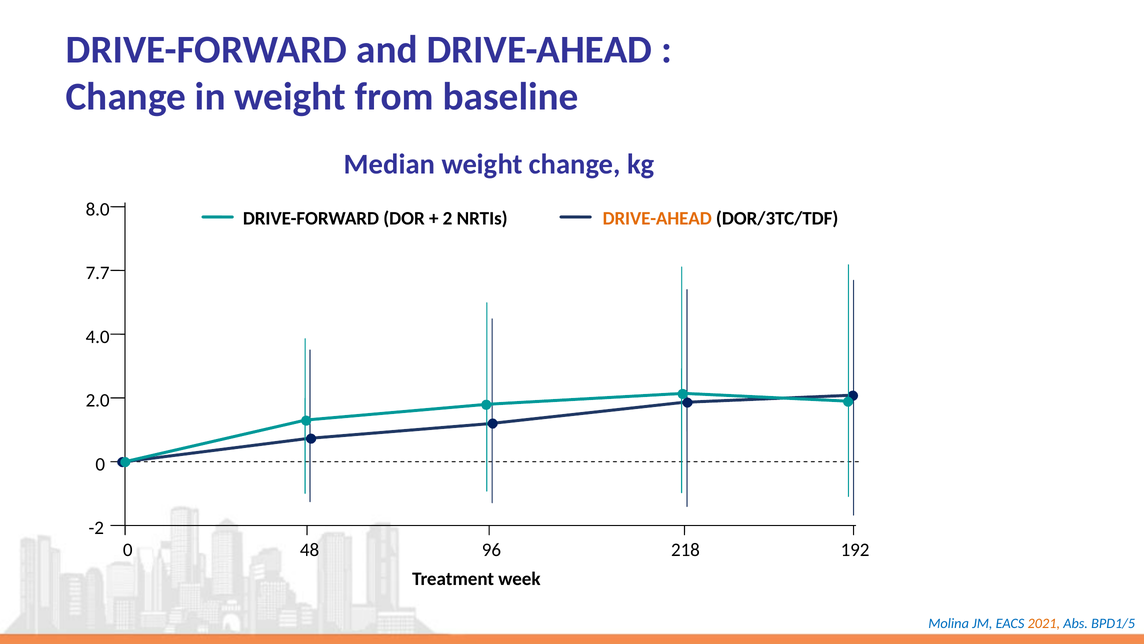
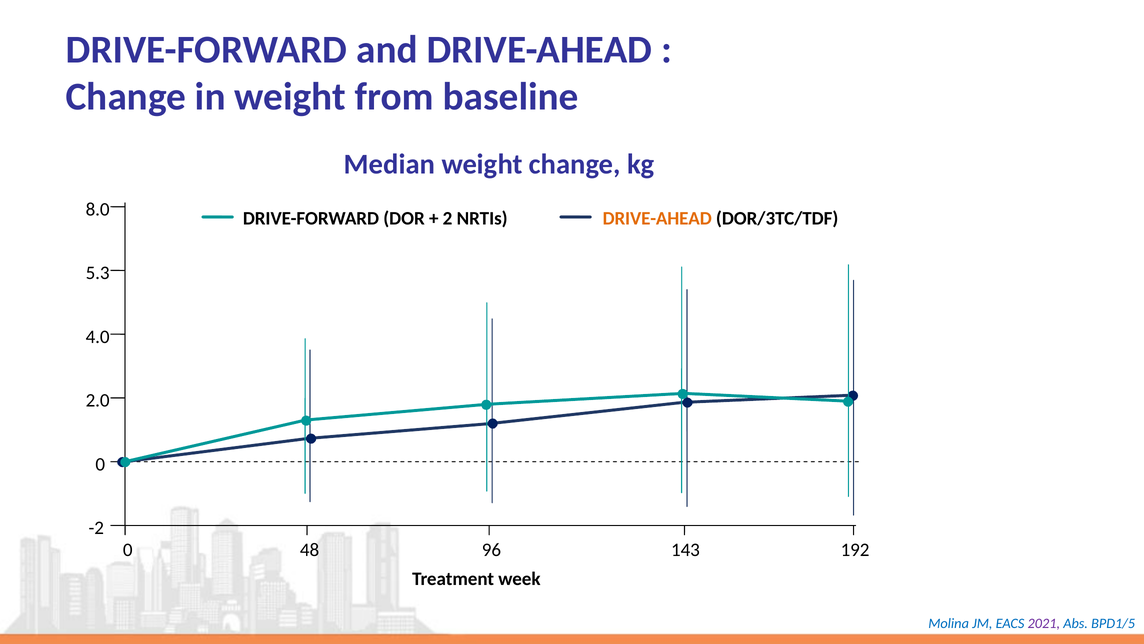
7.7: 7.7 -> 5.3
218: 218 -> 143
2021 colour: orange -> purple
